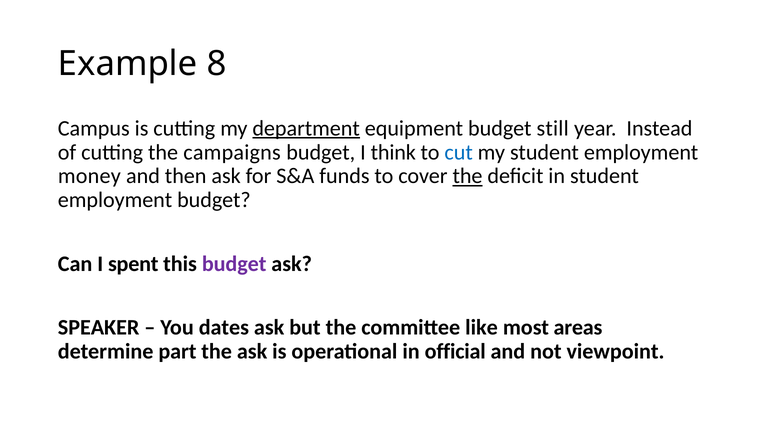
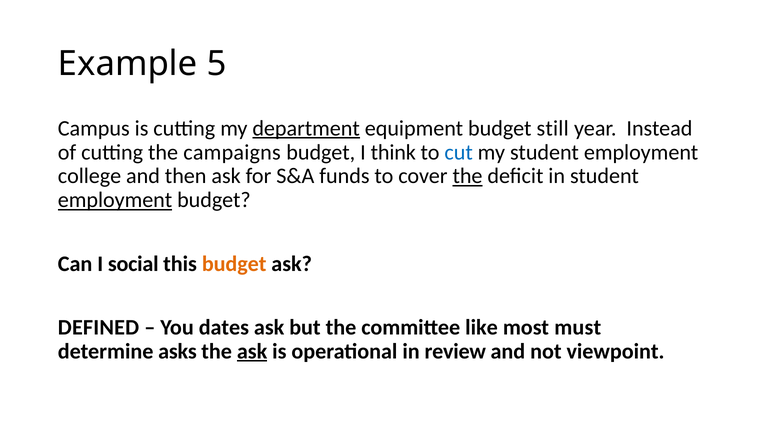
8: 8 -> 5
money: money -> college
employment at (115, 200) underline: none -> present
spent: spent -> social
budget at (234, 264) colour: purple -> orange
SPEAKER: SPEAKER -> DEFINED
areas: areas -> must
part: part -> asks
ask at (252, 351) underline: none -> present
official: official -> review
